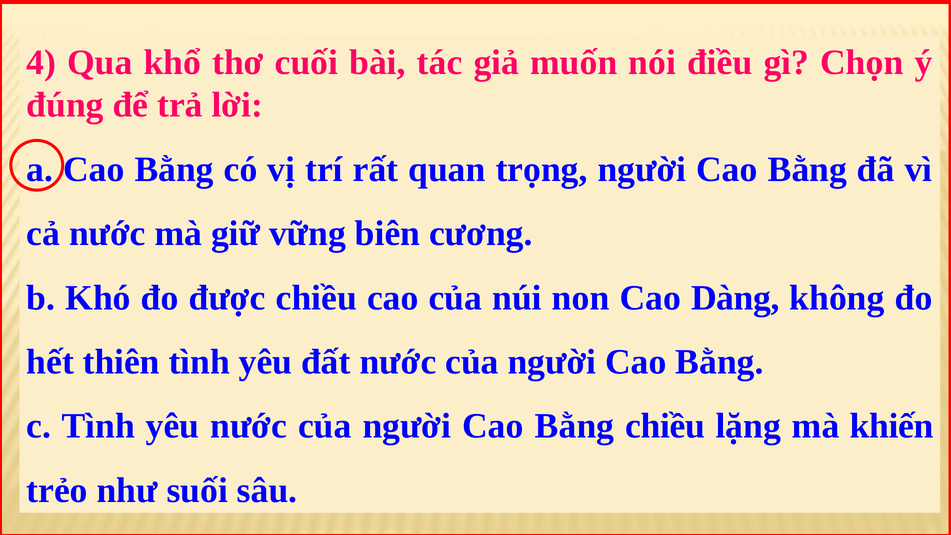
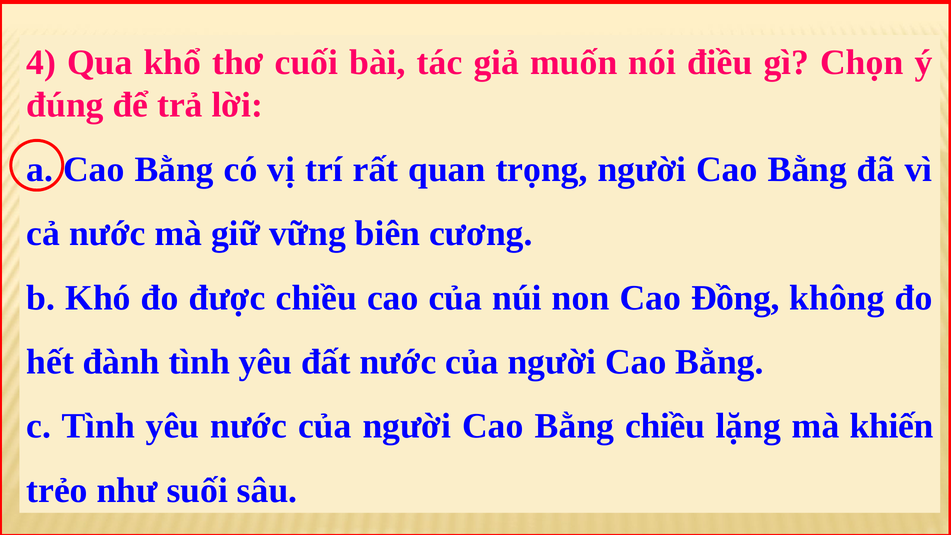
Dàng: Dàng -> Đồng
thiên: thiên -> đành
